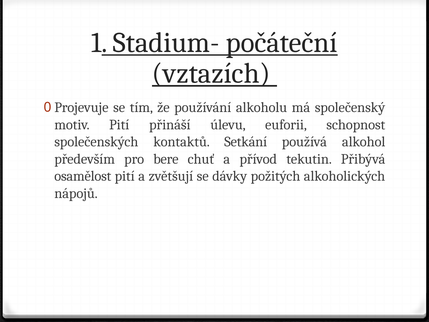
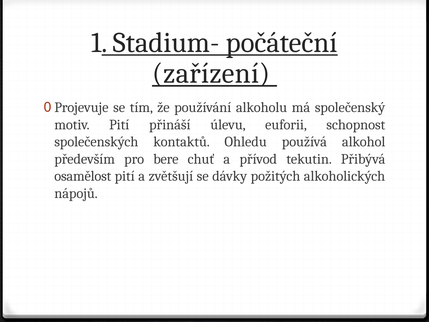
vztazích: vztazích -> zařízení
Setkání: Setkání -> Ohledu
